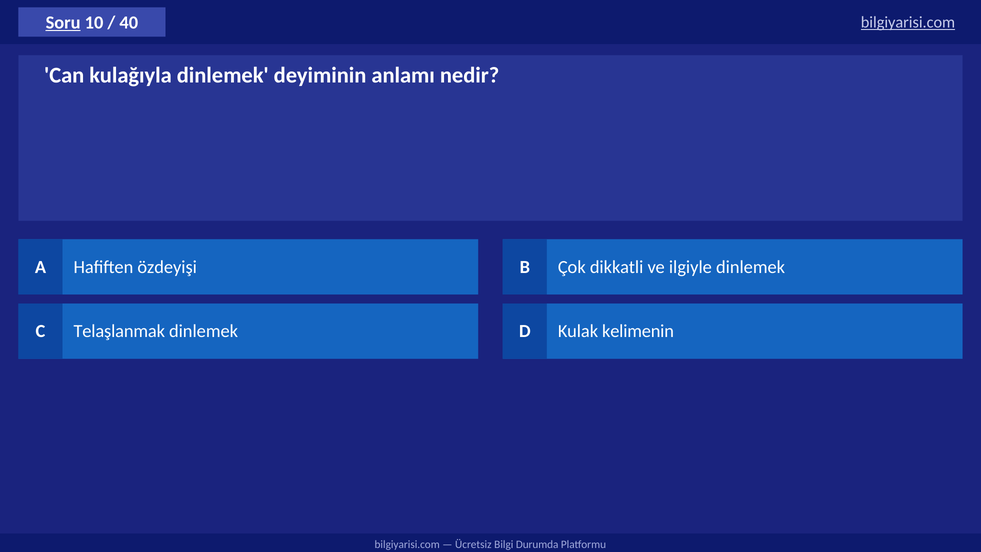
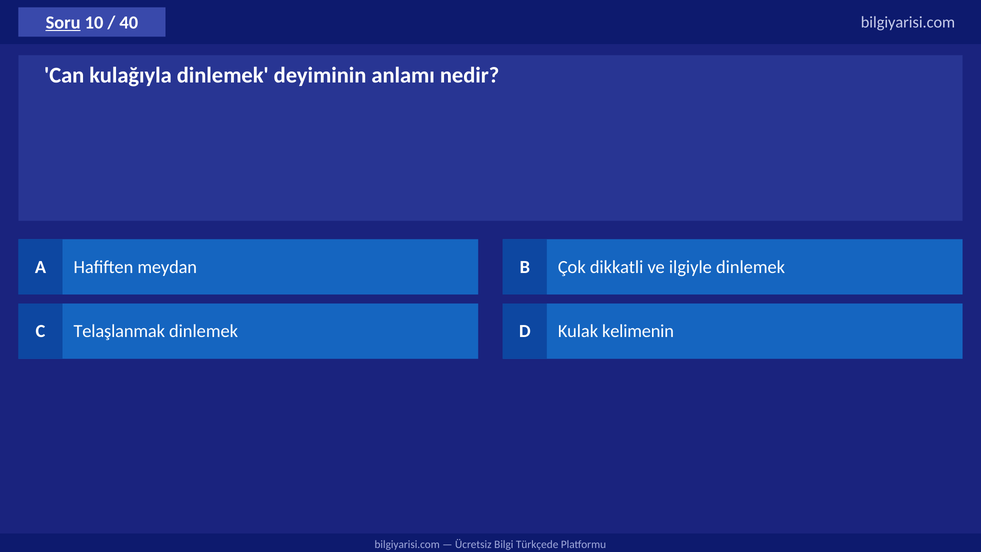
bilgiyarisi.com at (908, 22) underline: present -> none
özdeyişi: özdeyişi -> meydan
Durumda: Durumda -> Türkçede
